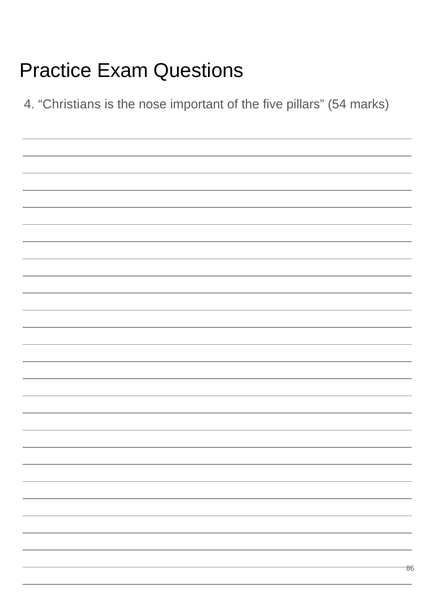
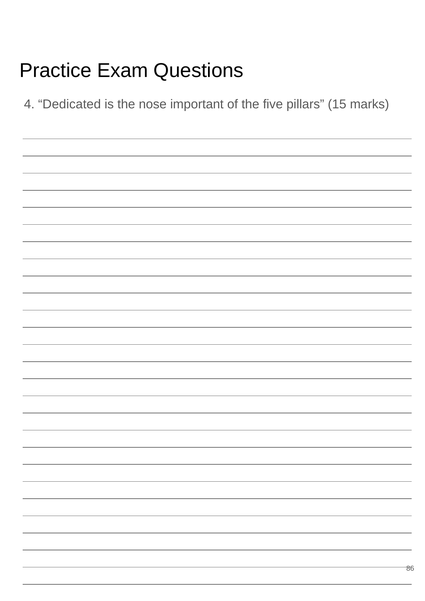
Christians: Christians -> Dedicated
54: 54 -> 15
